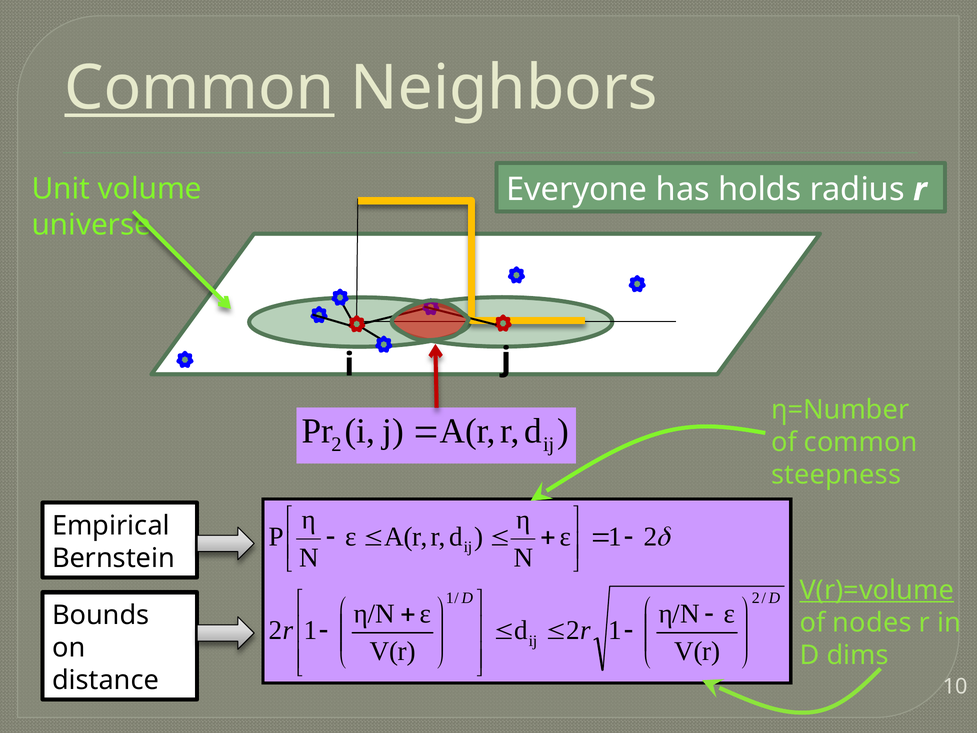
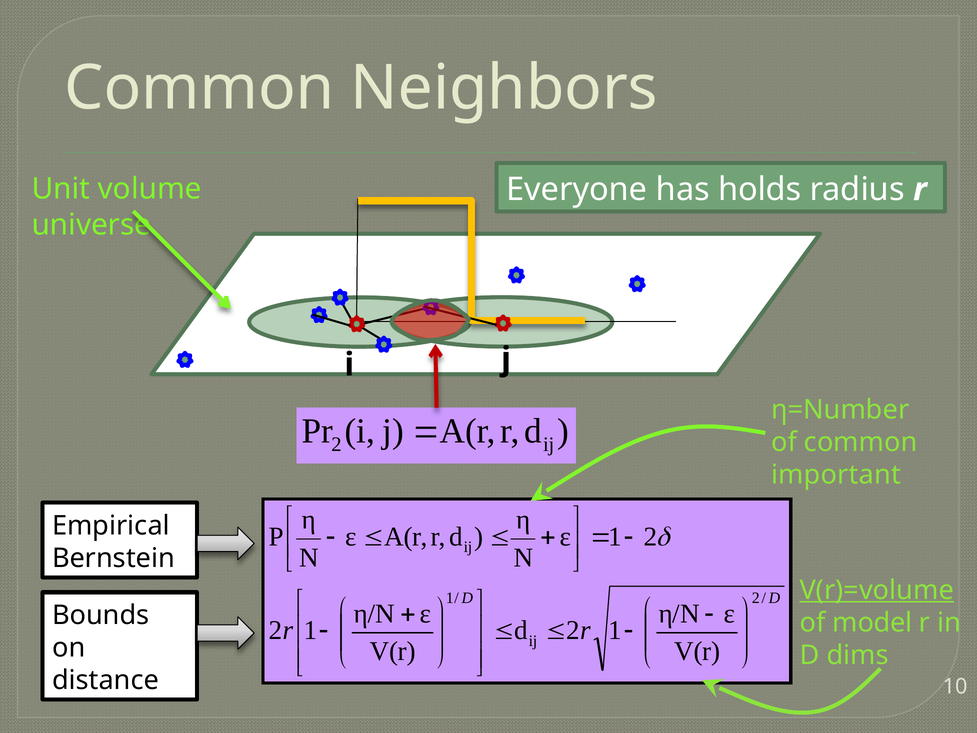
Common at (199, 88) underline: present -> none
steepness: steepness -> important
nodes: nodes -> model
